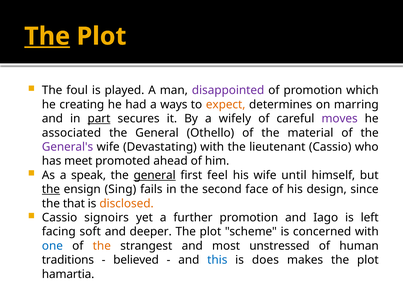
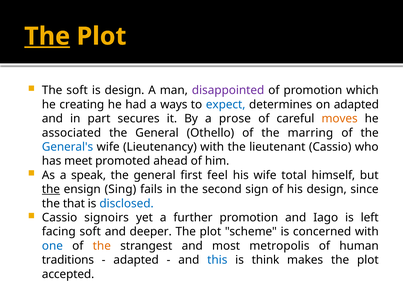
The foul: foul -> soft
is played: played -> design
expect colour: orange -> blue
on marring: marring -> adapted
part underline: present -> none
wifely: wifely -> prose
moves colour: purple -> orange
material: material -> marring
General's colour: purple -> blue
Devastating: Devastating -> Lieutenancy
general at (155, 175) underline: present -> none
until: until -> total
face: face -> sign
disclosed colour: orange -> blue
unstressed: unstressed -> metropolis
believed at (136, 259): believed -> adapted
does: does -> think
hamartia: hamartia -> accepted
